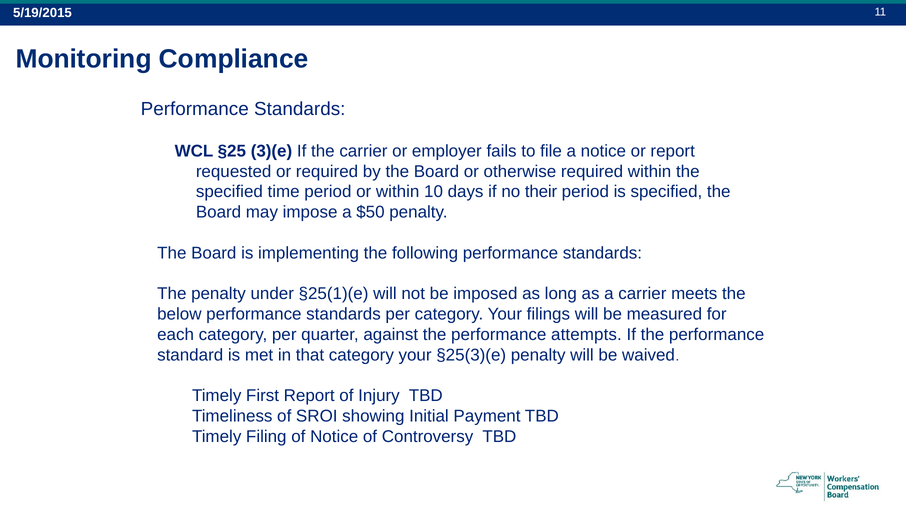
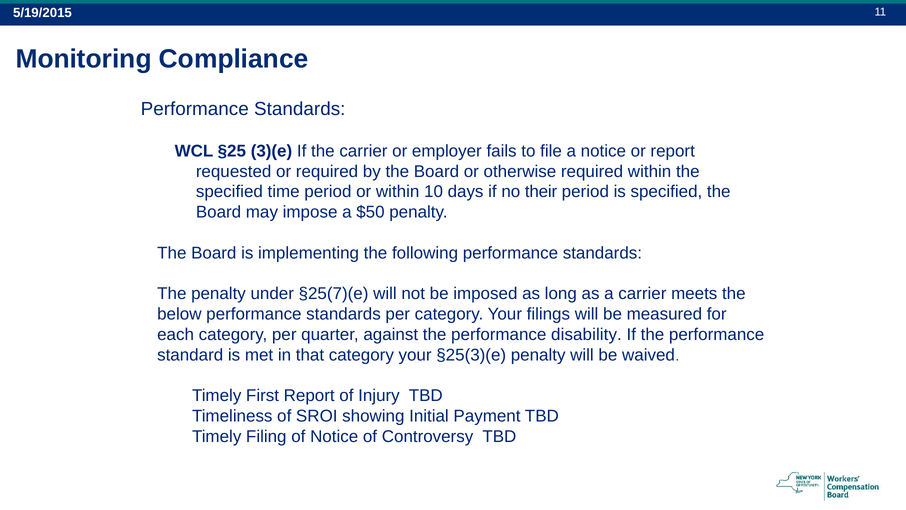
§25(1)(e: §25(1)(e -> §25(7)(e
attempts: attempts -> disability
